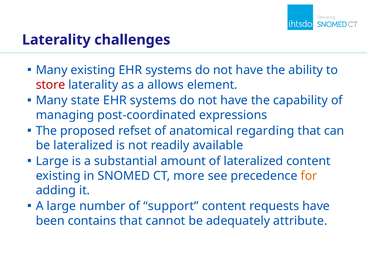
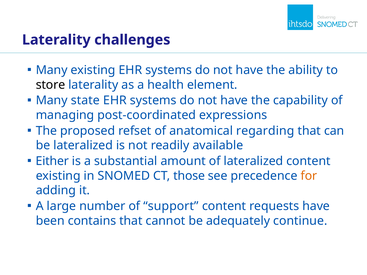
store colour: red -> black
allows: allows -> health
Large at (52, 161): Large -> Either
more: more -> those
attribute: attribute -> continue
